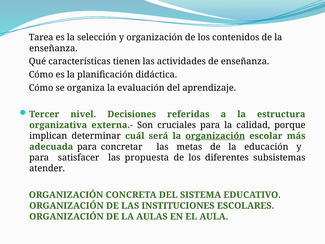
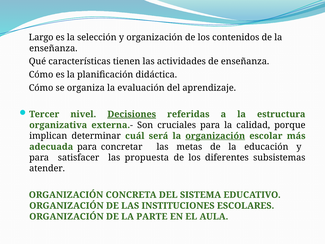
Tarea: Tarea -> Largo
Decisiones underline: none -> present
AULAS: AULAS -> PARTE
